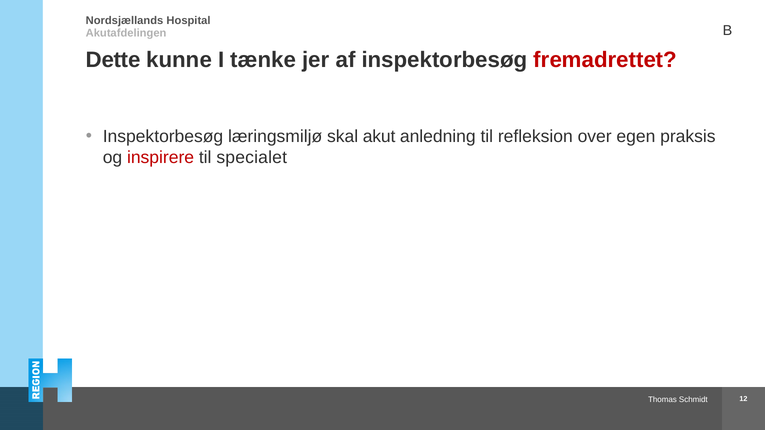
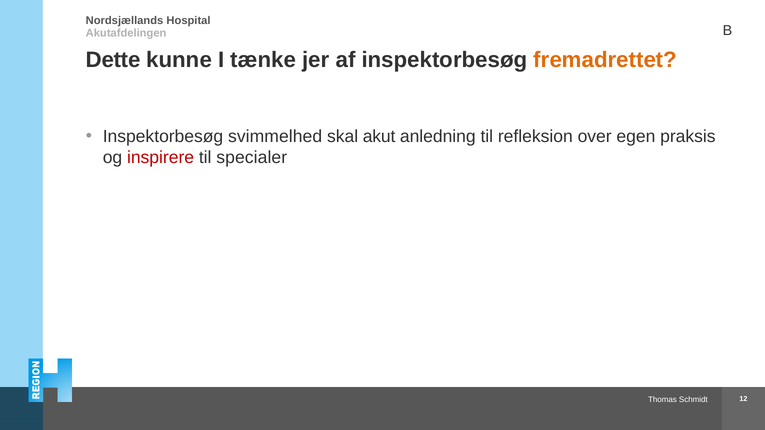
fremadrettet colour: red -> orange
læringsmiljø: læringsmiljø -> svimmelhed
specialet: specialet -> specialer
